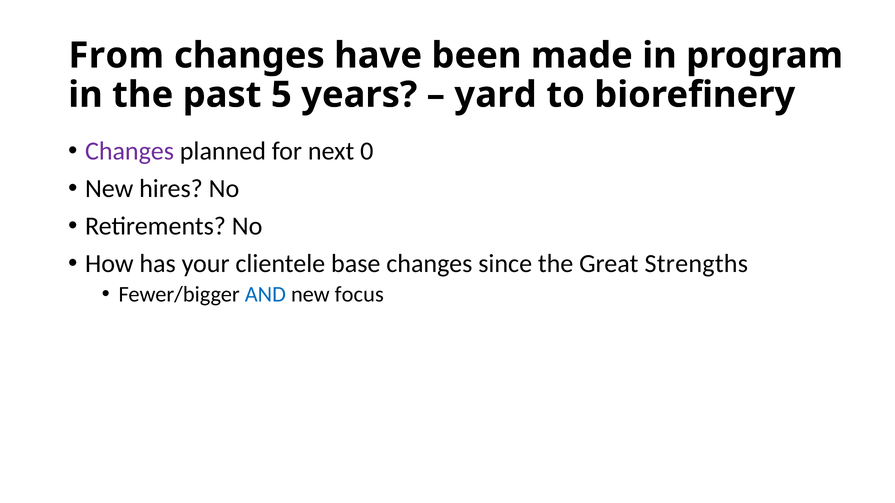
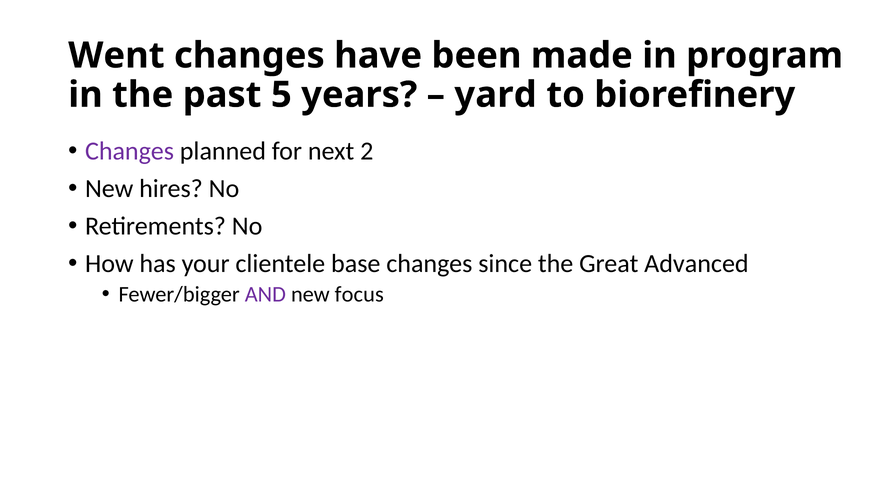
From: From -> Went
0: 0 -> 2
Strengths: Strengths -> Advanced
AND colour: blue -> purple
